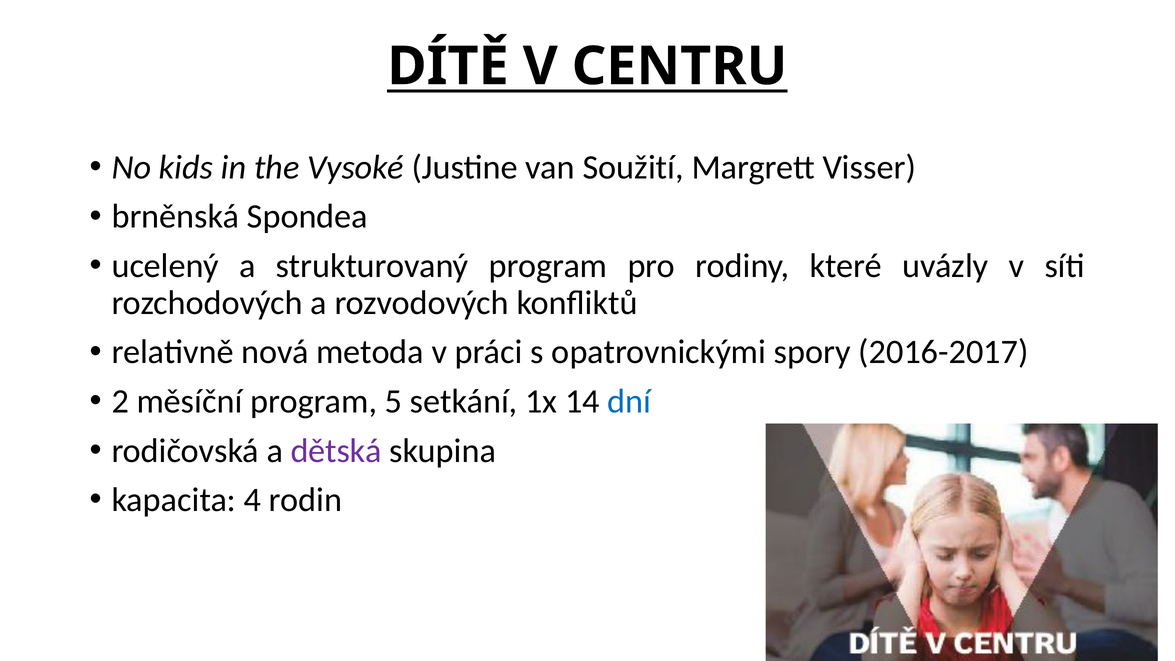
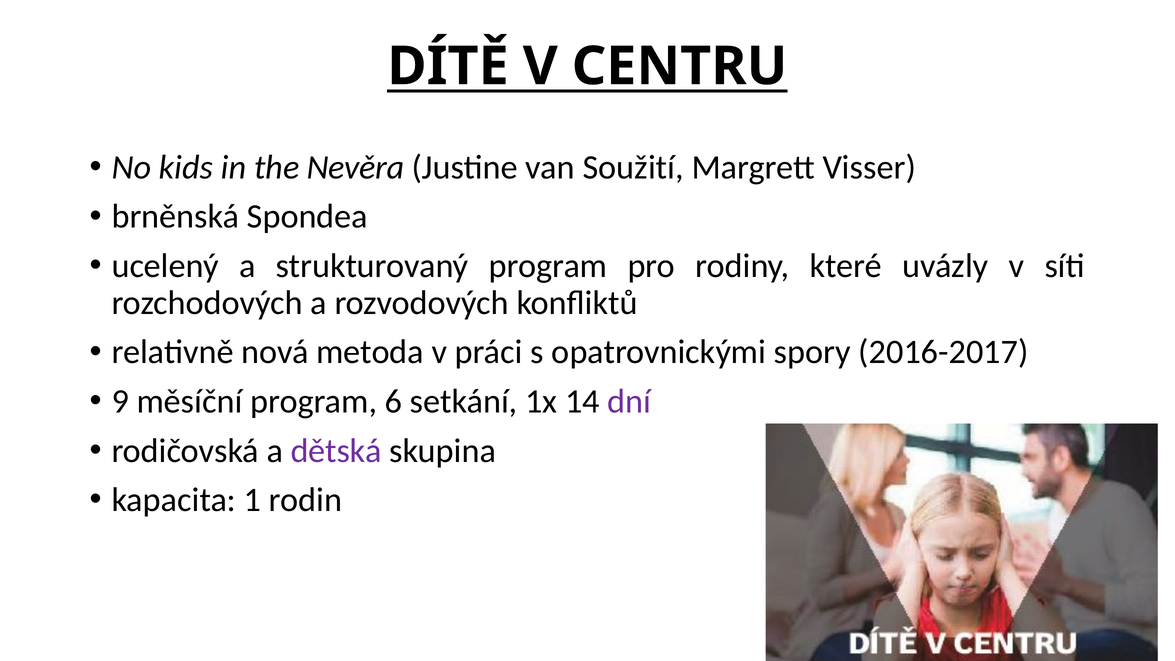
Vysoké: Vysoké -> Nevěra
2: 2 -> 9
5: 5 -> 6
dní colour: blue -> purple
4: 4 -> 1
